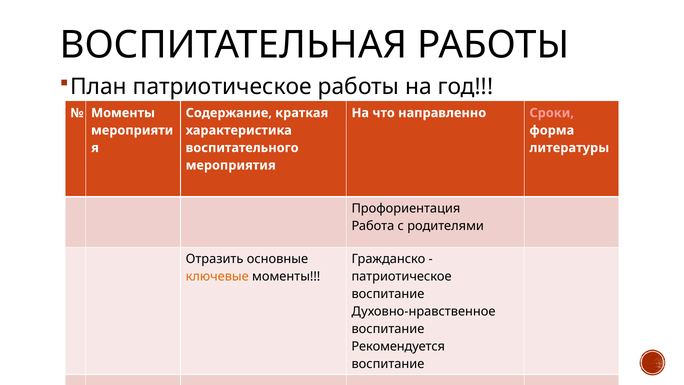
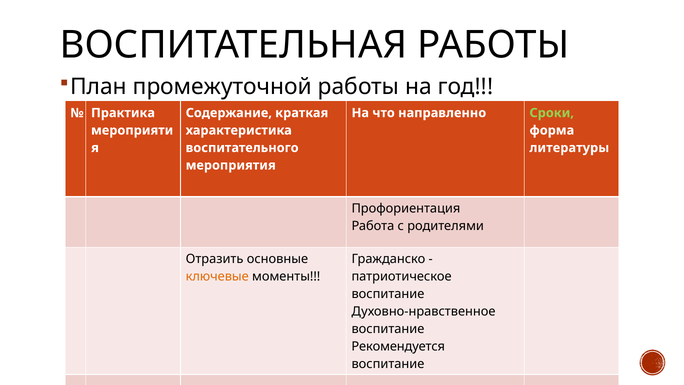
План патриотическое: патриотическое -> промежуточной
Моменты at (123, 113): Моменты -> Практика
Сроки colour: pink -> light green
